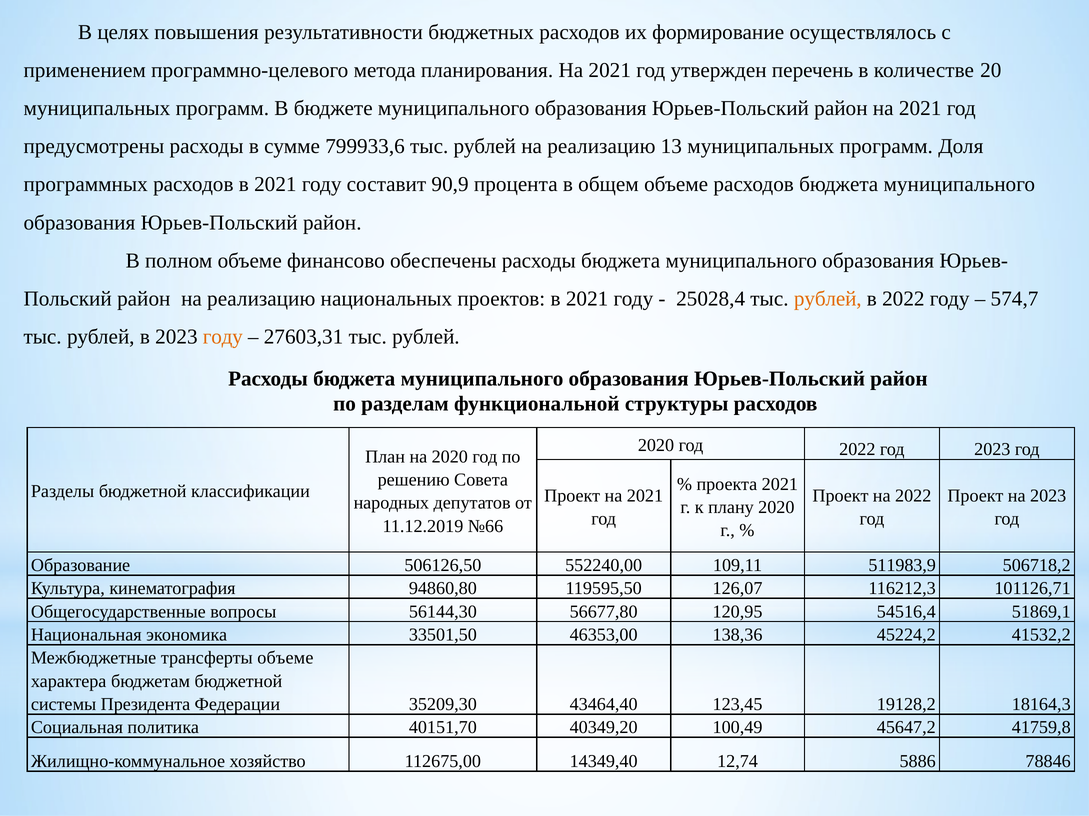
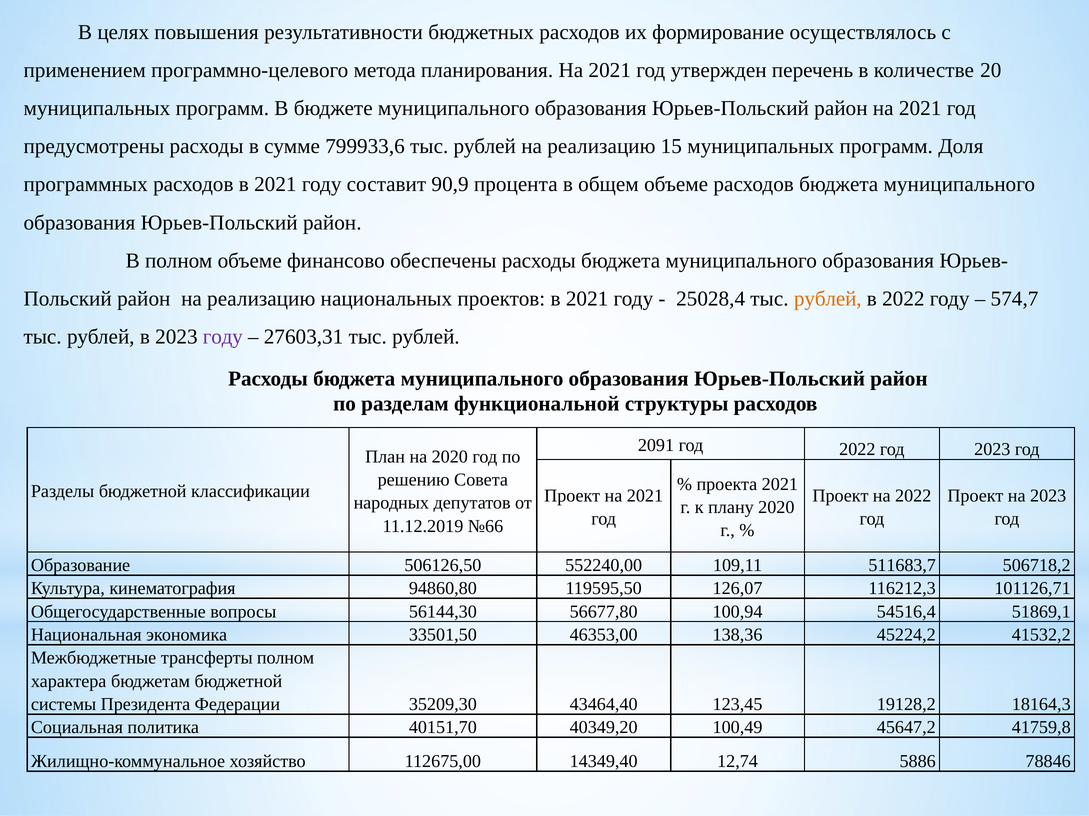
13: 13 -> 15
году at (223, 337) colour: orange -> purple
2020 at (656, 445): 2020 -> 2091
511983,9: 511983,9 -> 511683,7
120,95: 120,95 -> 100,94
трансферты объеме: объеме -> полном
